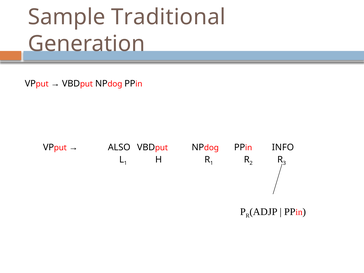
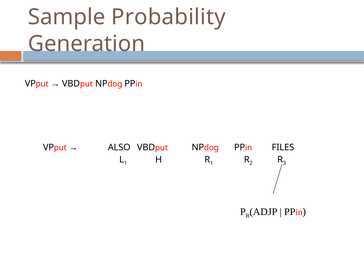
Traditional: Traditional -> Probability
INFO: INFO -> FILES
